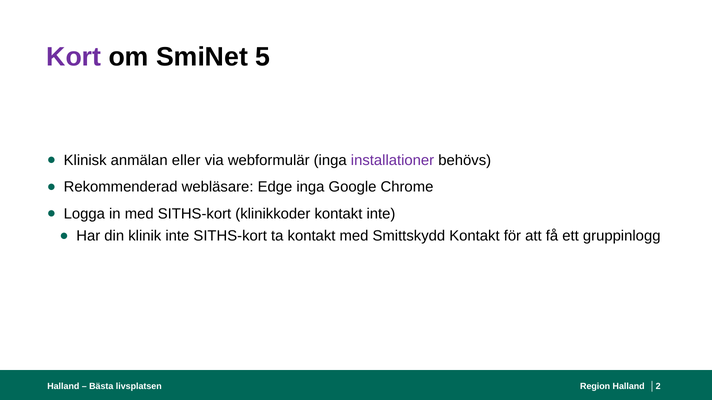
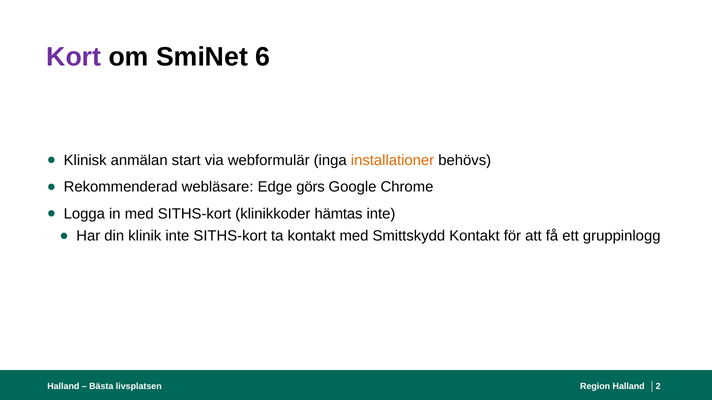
5: 5 -> 6
eller: eller -> start
installationer colour: purple -> orange
Edge inga: inga -> görs
klinikkoder kontakt: kontakt -> hämtas
